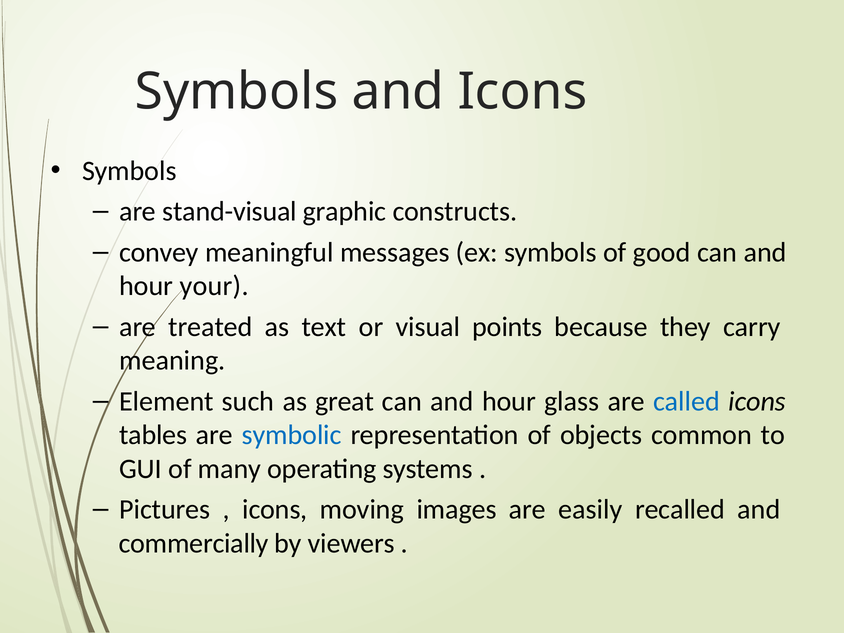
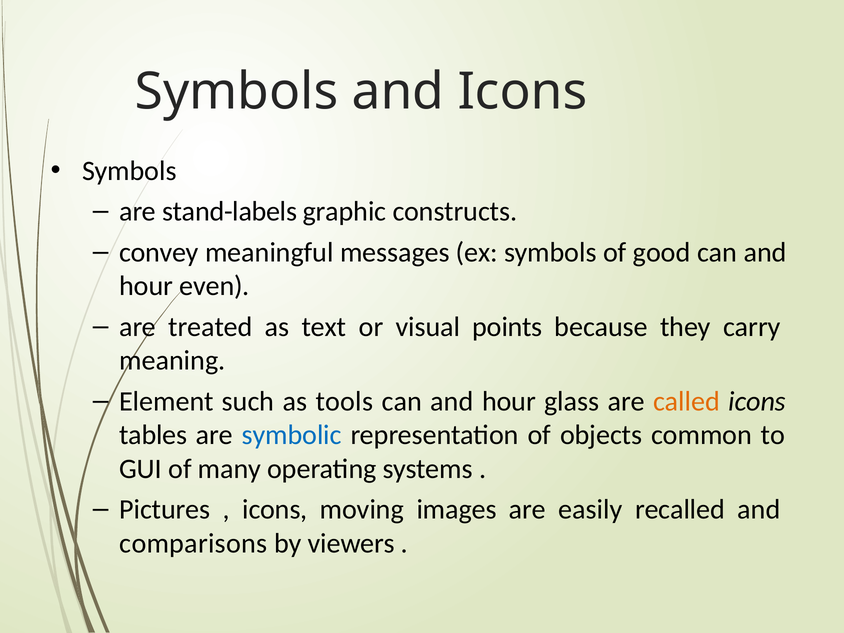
stand-visual: stand-visual -> stand-labels
your: your -> even
great: great -> tools
called colour: blue -> orange
commercially: commercially -> comparisons
